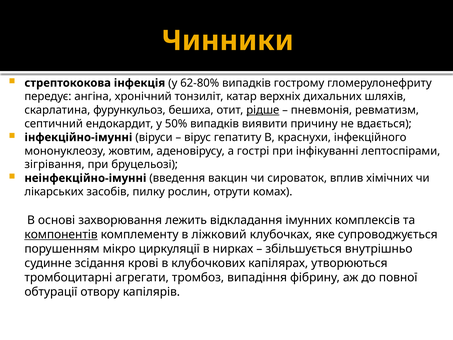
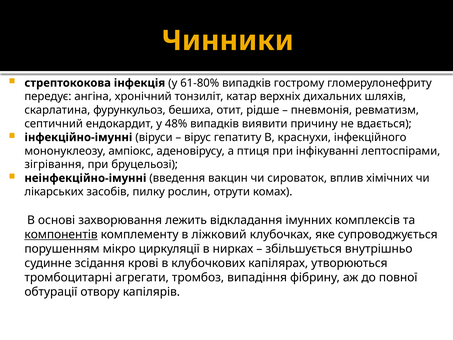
62-80%: 62-80% -> 61-80%
рідше underline: present -> none
50%: 50% -> 48%
жовтим: жовтим -> ампіокс
гострі: гострі -> птиця
